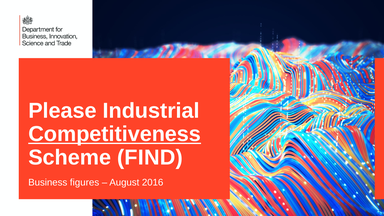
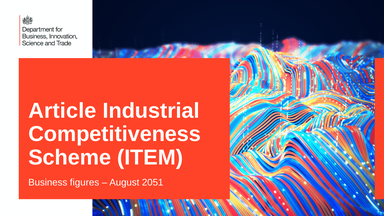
Please: Please -> Article
Competitiveness underline: present -> none
FIND: FIND -> ITEM
2016: 2016 -> 2051
